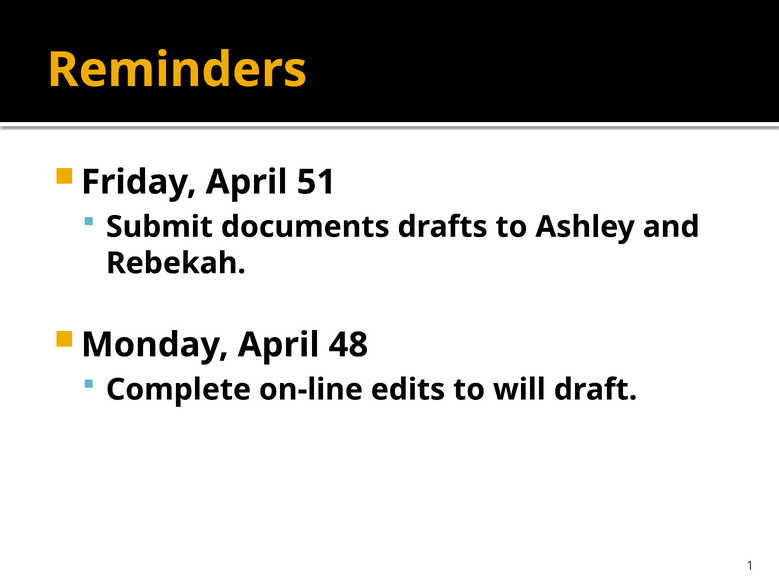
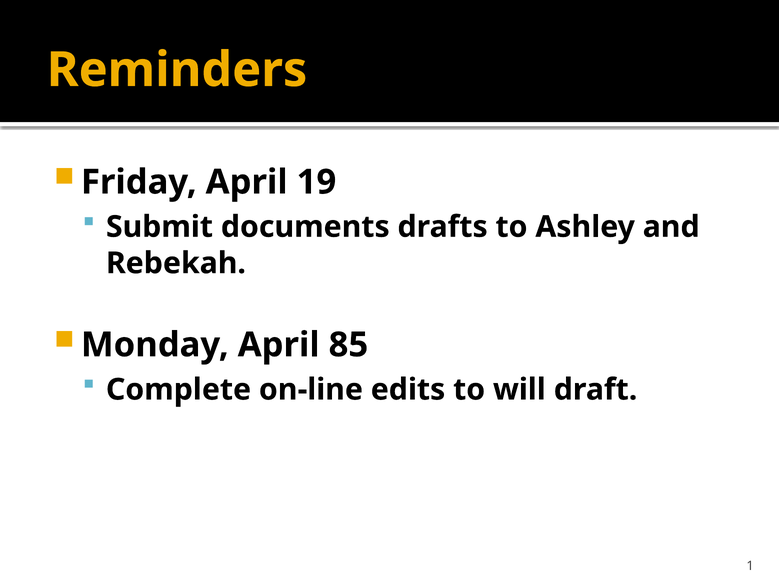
51: 51 -> 19
48: 48 -> 85
